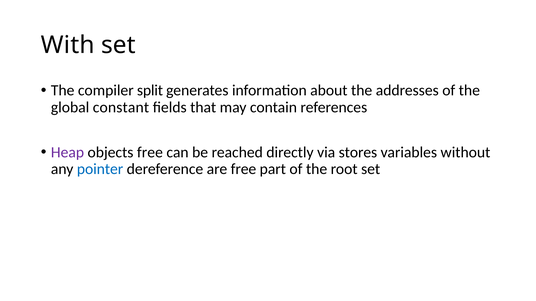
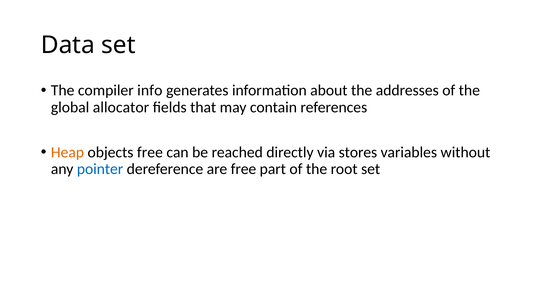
With: With -> Data
split: split -> info
constant: constant -> allocator
Heap colour: purple -> orange
